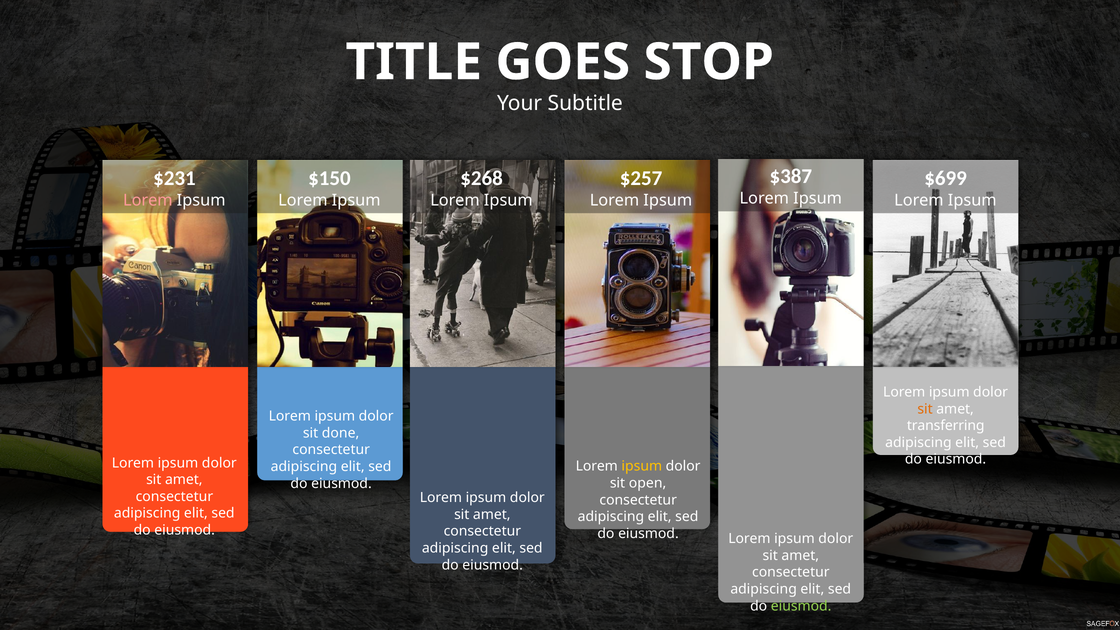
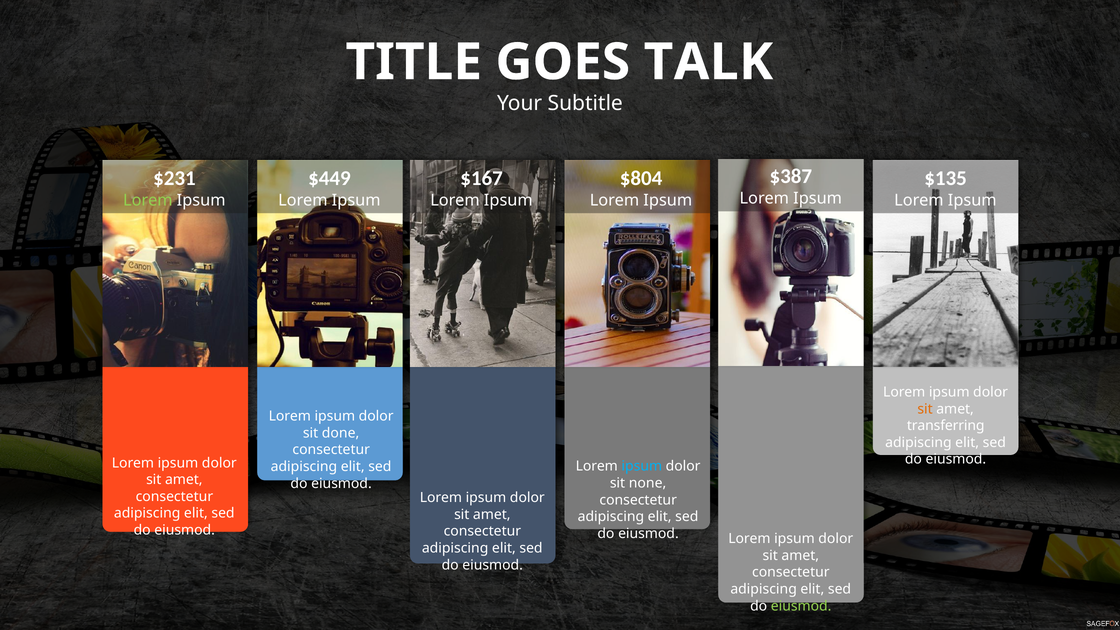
STOP: STOP -> TALK
$150: $150 -> $449
$268: $268 -> $167
$257: $257 -> $804
$699: $699 -> $135
Lorem at (148, 200) colour: pink -> light green
ipsum at (642, 466) colour: yellow -> light blue
open: open -> none
